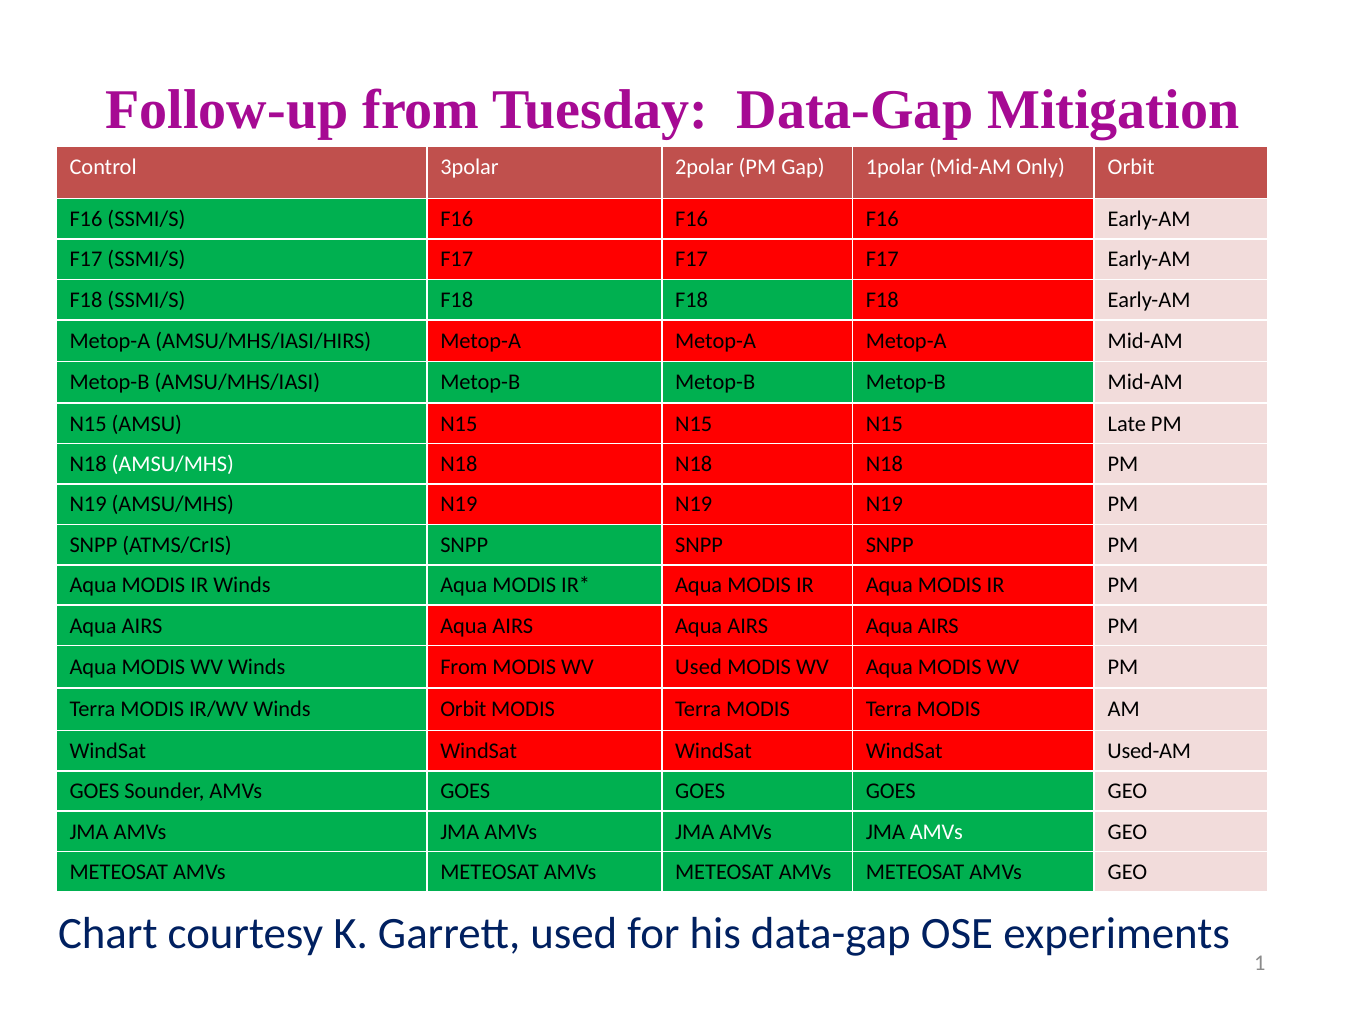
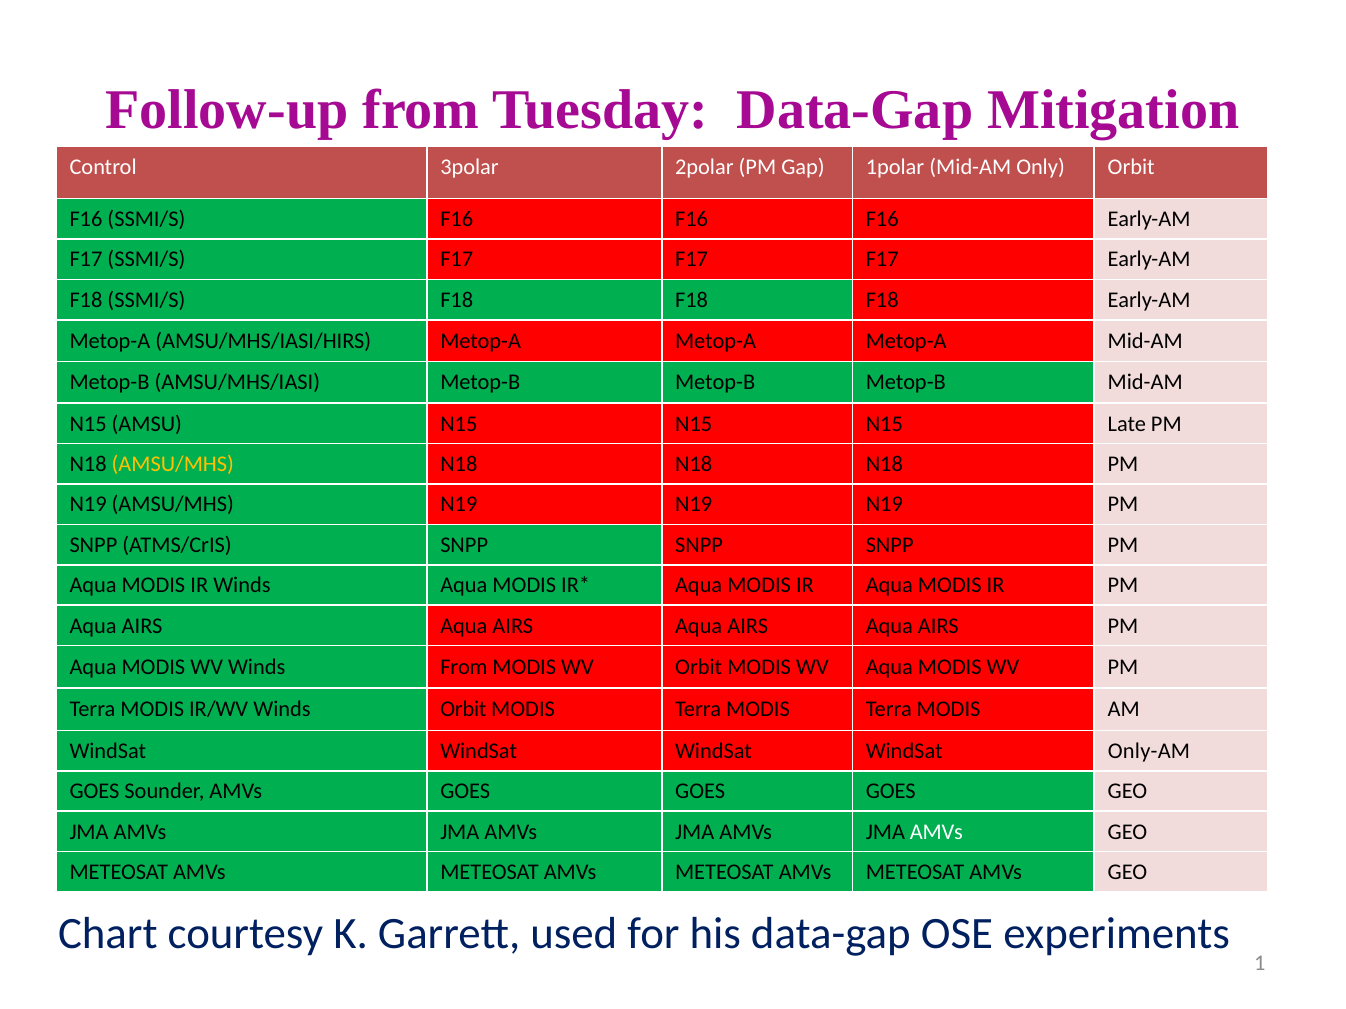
AMSU/MHS at (173, 464) colour: white -> yellow
WV Used: Used -> Orbit
Used-AM: Used-AM -> Only-AM
